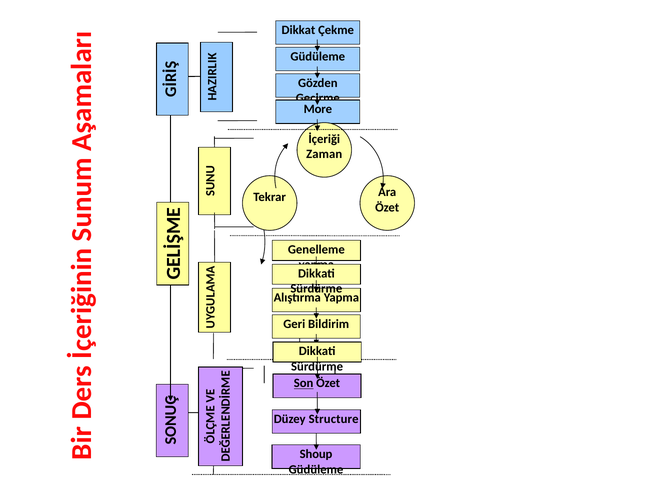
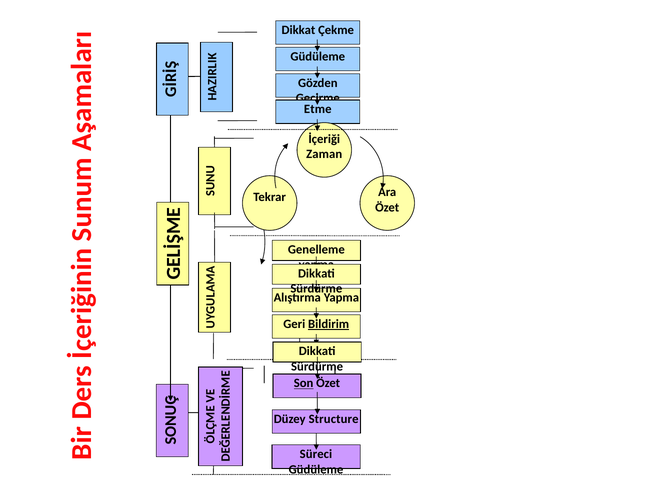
More: More -> Etme
Bildirim underline: none -> present
Shoup: Shoup -> Süreci
